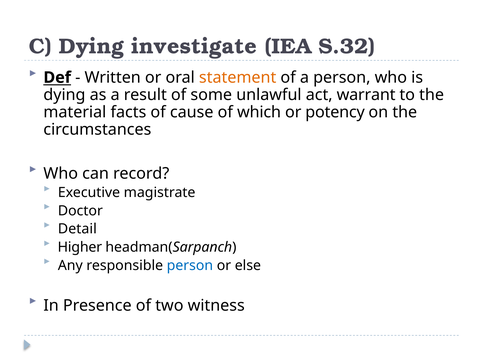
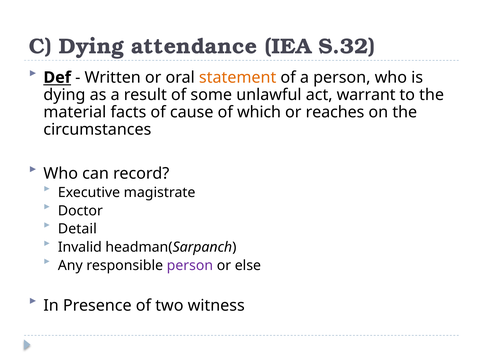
investigate: investigate -> attendance
potency: potency -> reaches
Higher: Higher -> Invalid
person at (190, 266) colour: blue -> purple
